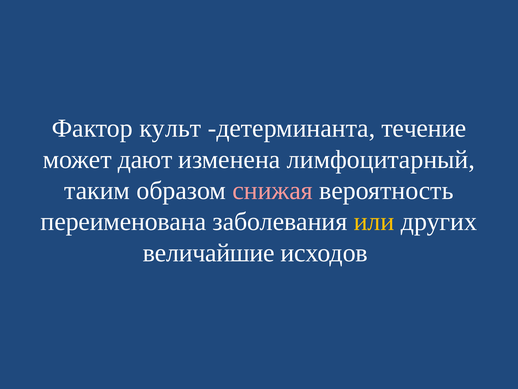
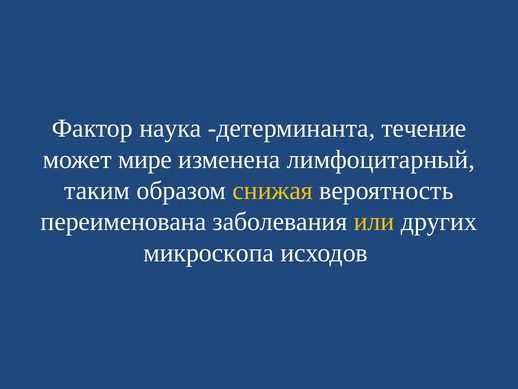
культ: культ -> наука
дают: дают -> мире
снижая colour: pink -> yellow
величайшие: величайшие -> микроскопа
